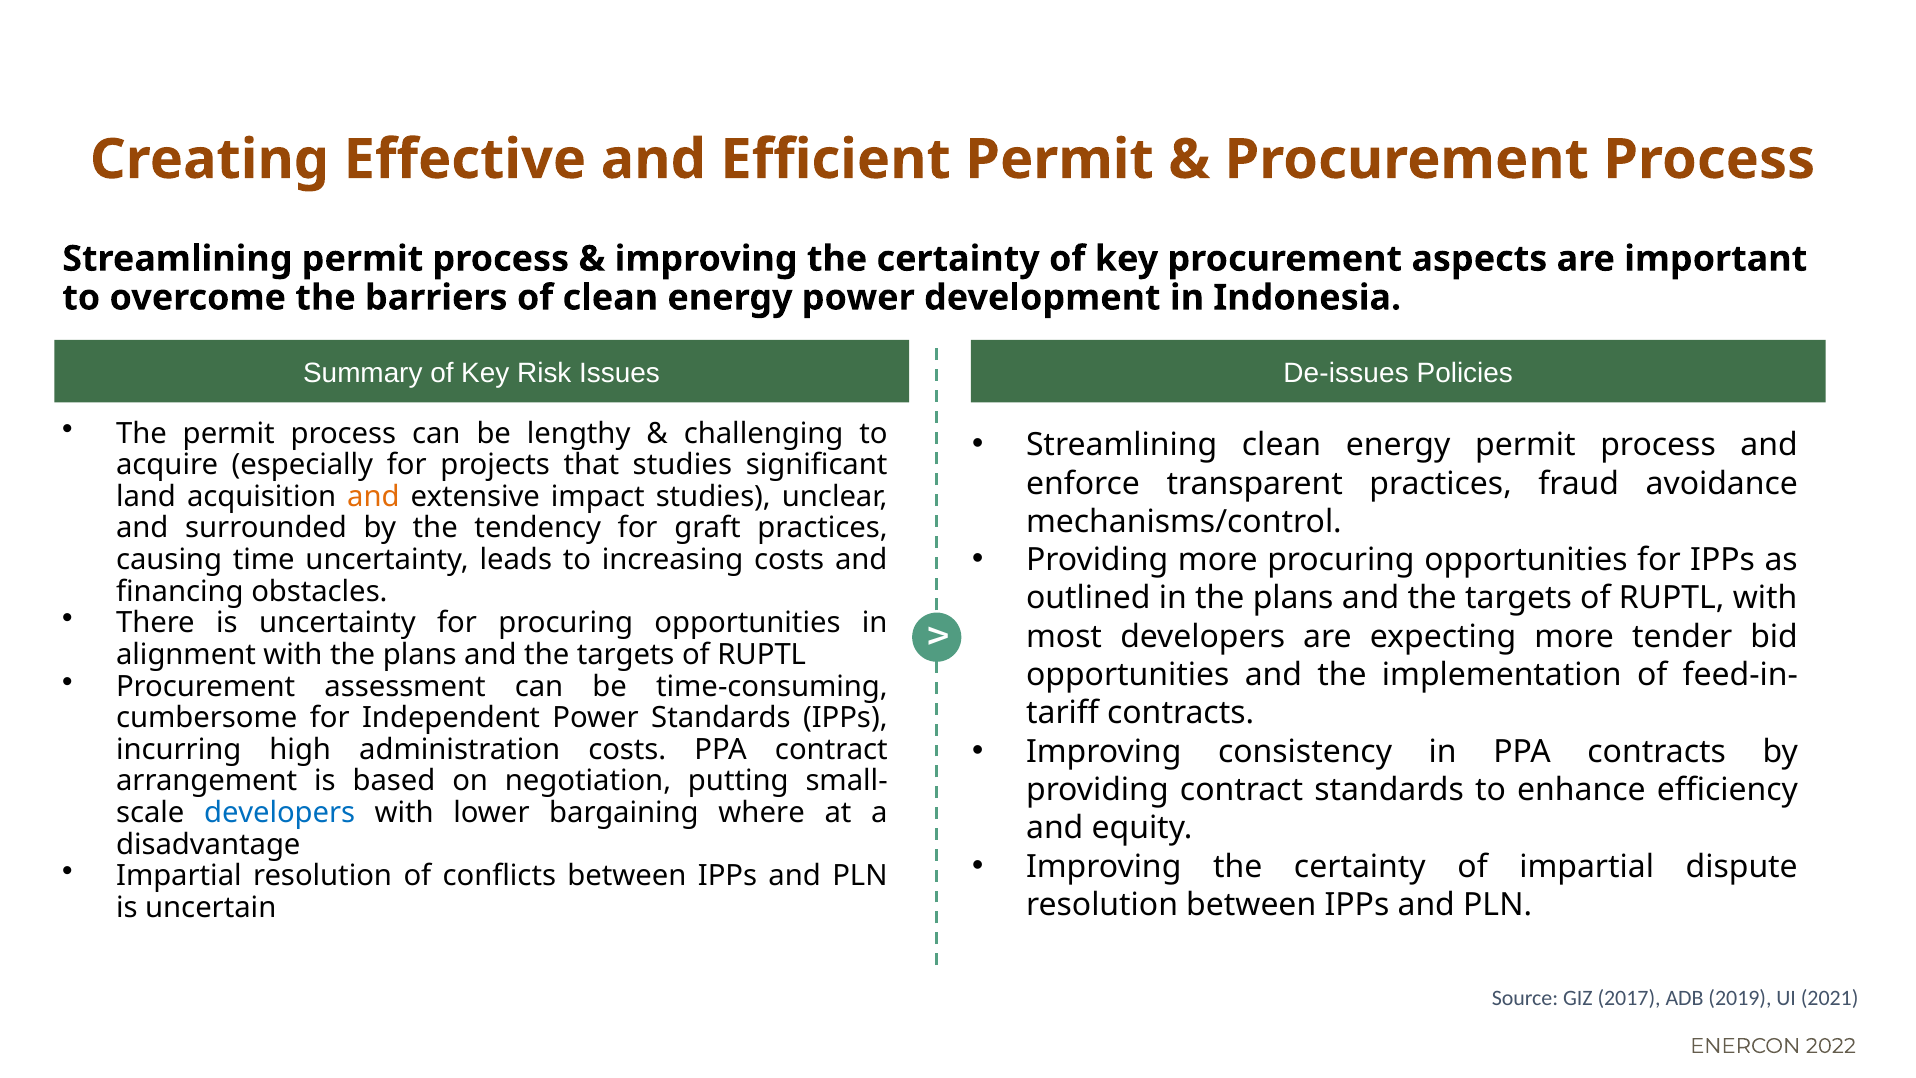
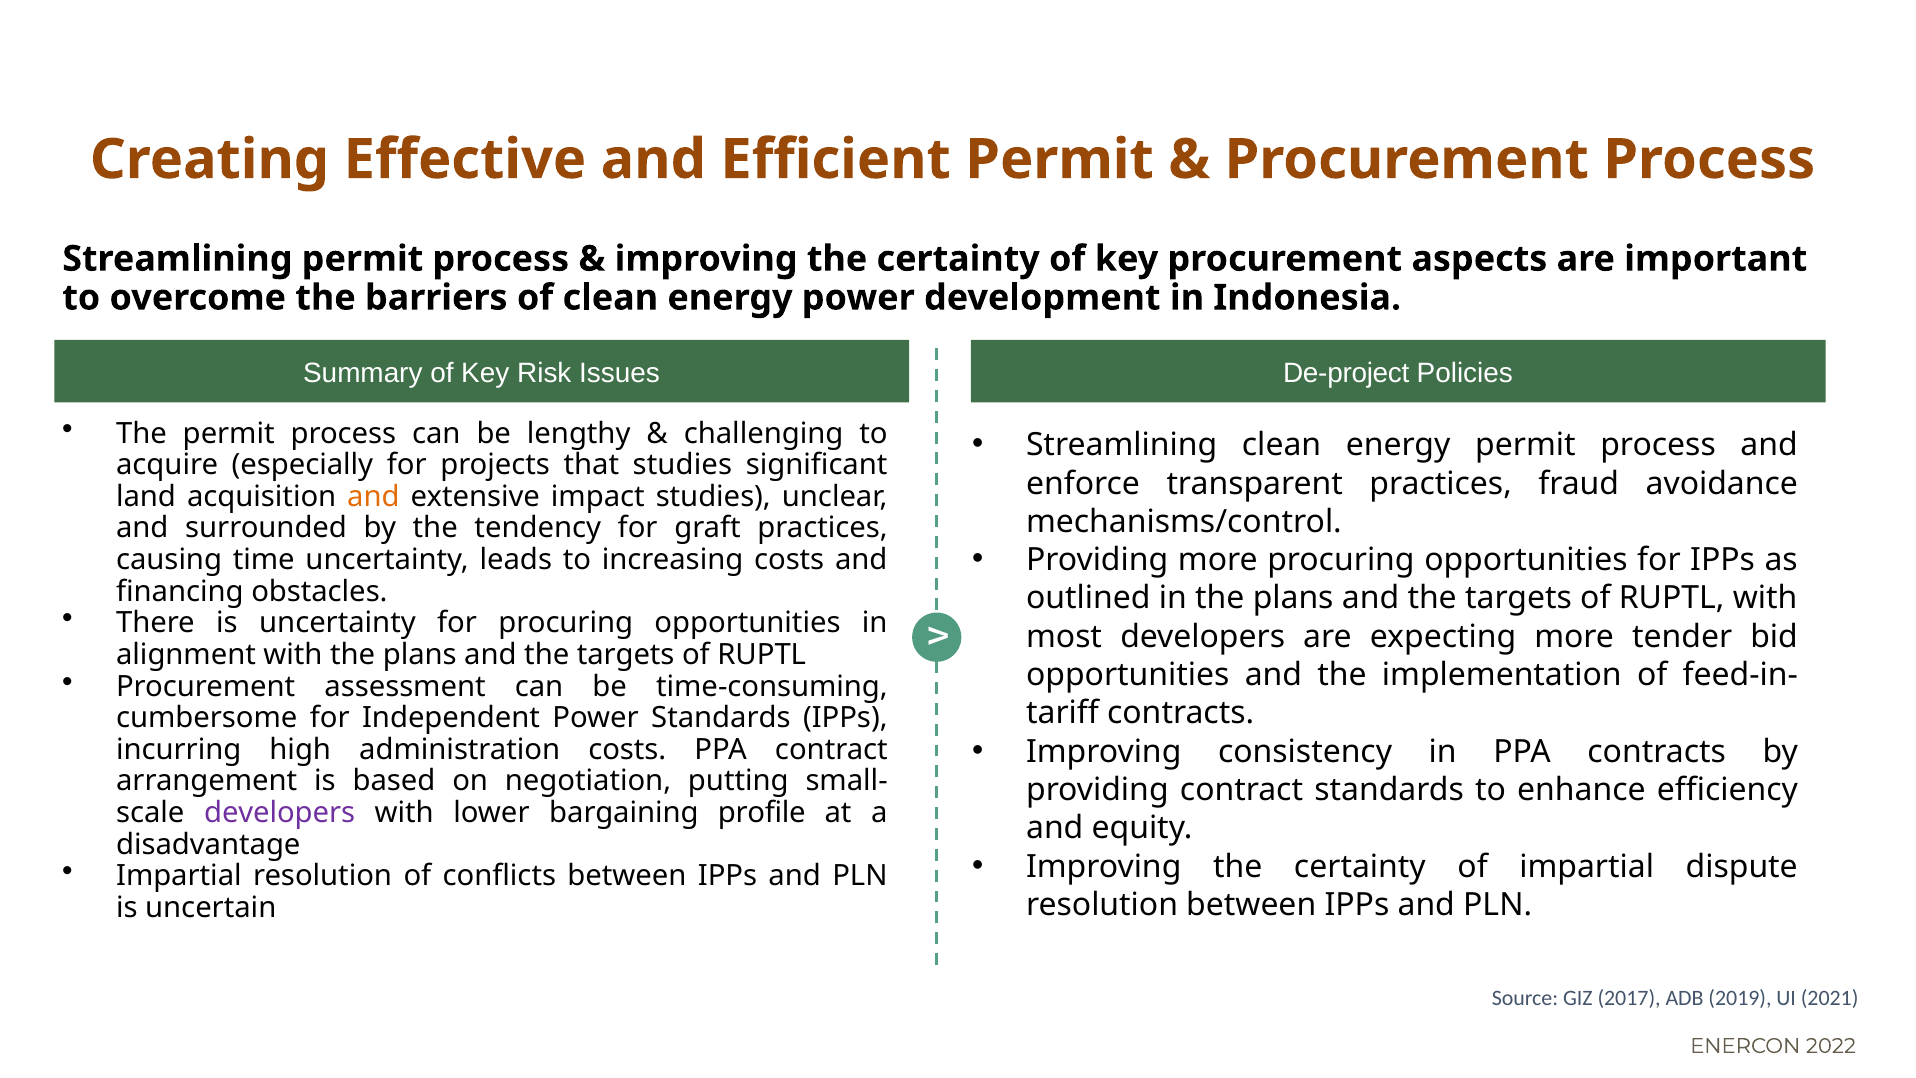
De-issues: De-issues -> De-project
developers at (280, 813) colour: blue -> purple
where: where -> profile
